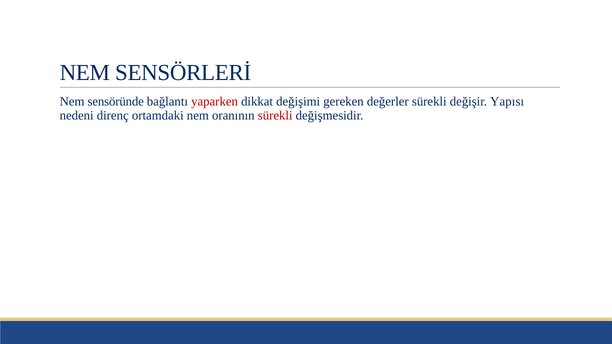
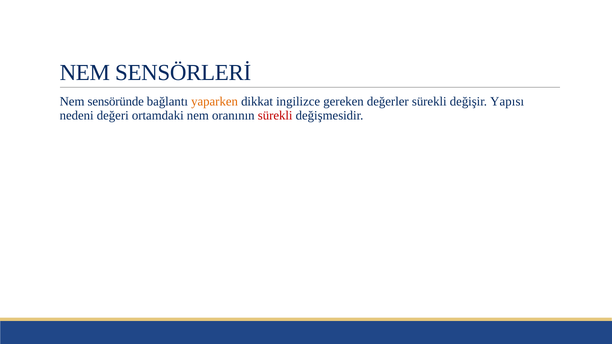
yaparken colour: red -> orange
değişimi: değişimi -> ingilizce
direnç: direnç -> değeri
